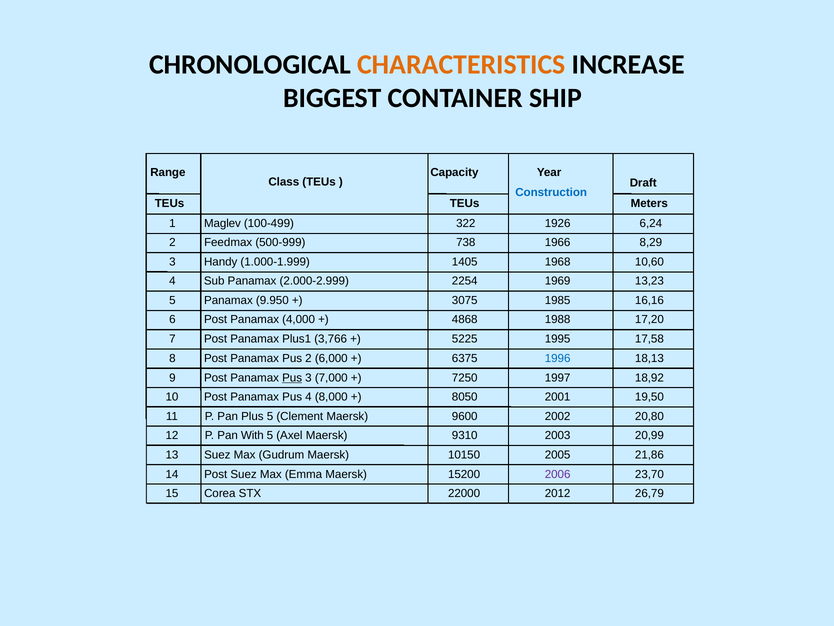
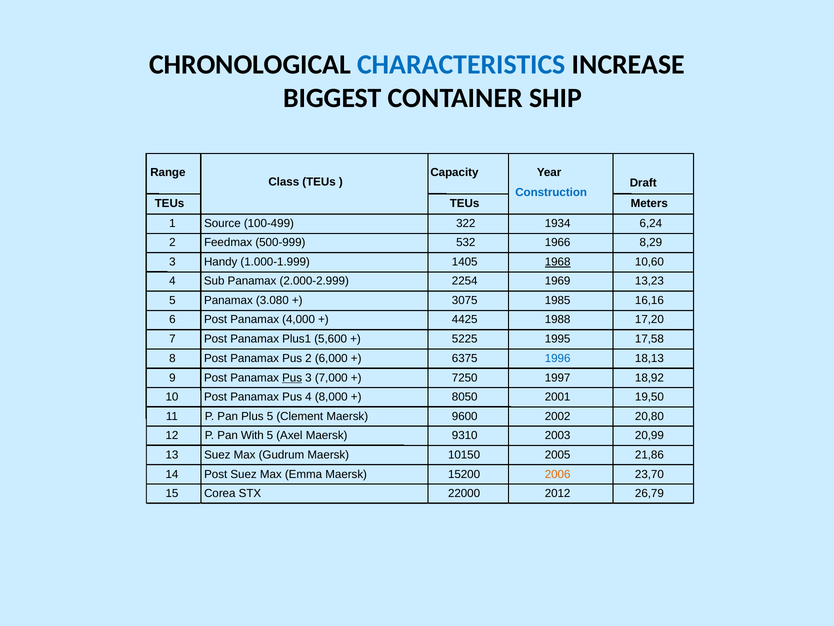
CHARACTERISTICS colour: orange -> blue
Maglev: Maglev -> Source
1926: 1926 -> 1934
738: 738 -> 532
1968 underline: none -> present
9.950: 9.950 -> 3.080
4868: 4868 -> 4425
3,766: 3,766 -> 5,600
2006 colour: purple -> orange
